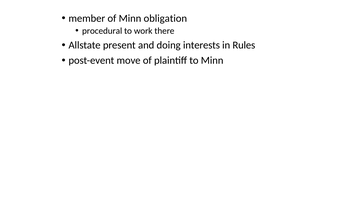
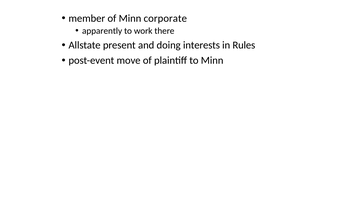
obligation: obligation -> corporate
procedural: procedural -> apparently
